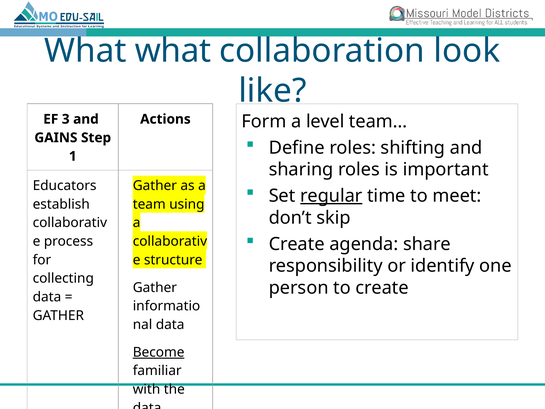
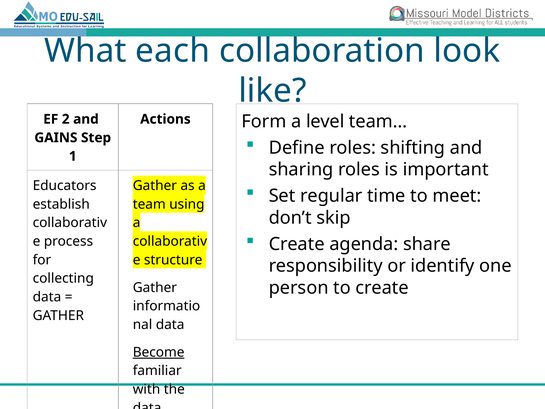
What what: what -> each
3: 3 -> 2
regular underline: present -> none
